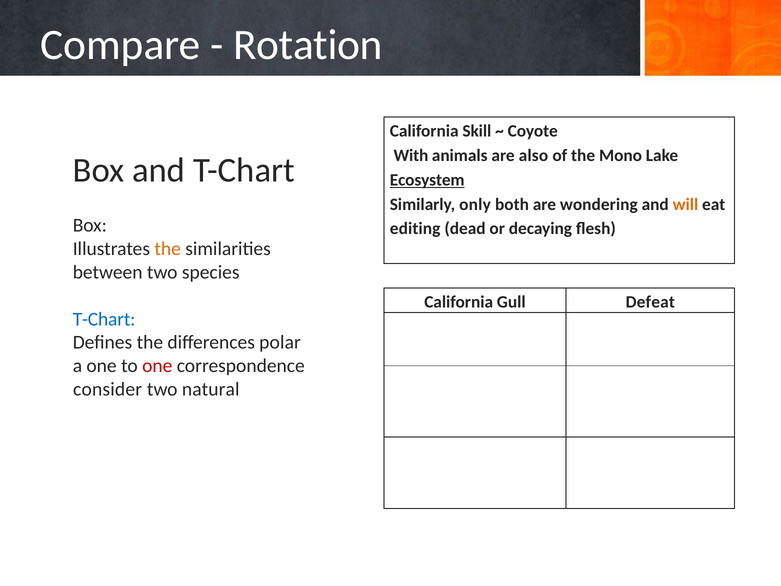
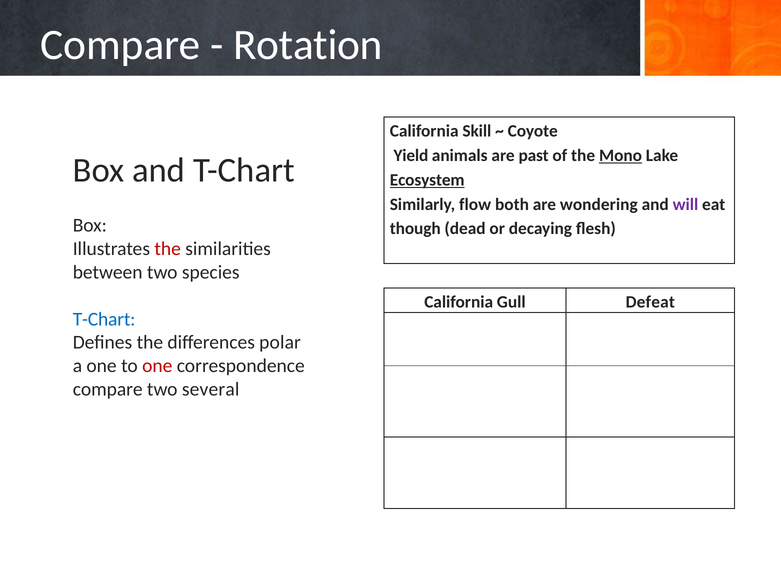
With: With -> Yield
also: also -> past
Mono underline: none -> present
only: only -> flow
will colour: orange -> purple
editing: editing -> though
the at (168, 249) colour: orange -> red
consider at (108, 389): consider -> compare
natural: natural -> several
